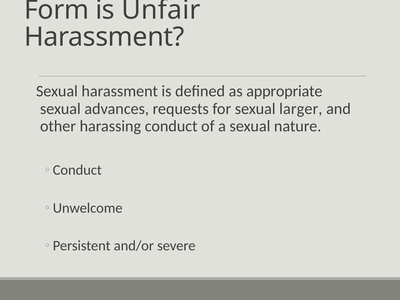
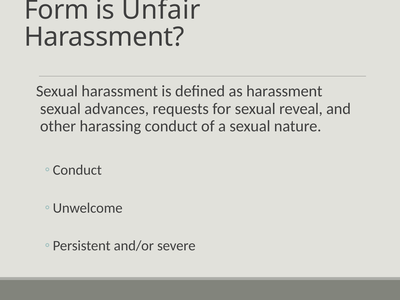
as appropriate: appropriate -> harassment
larger: larger -> reveal
